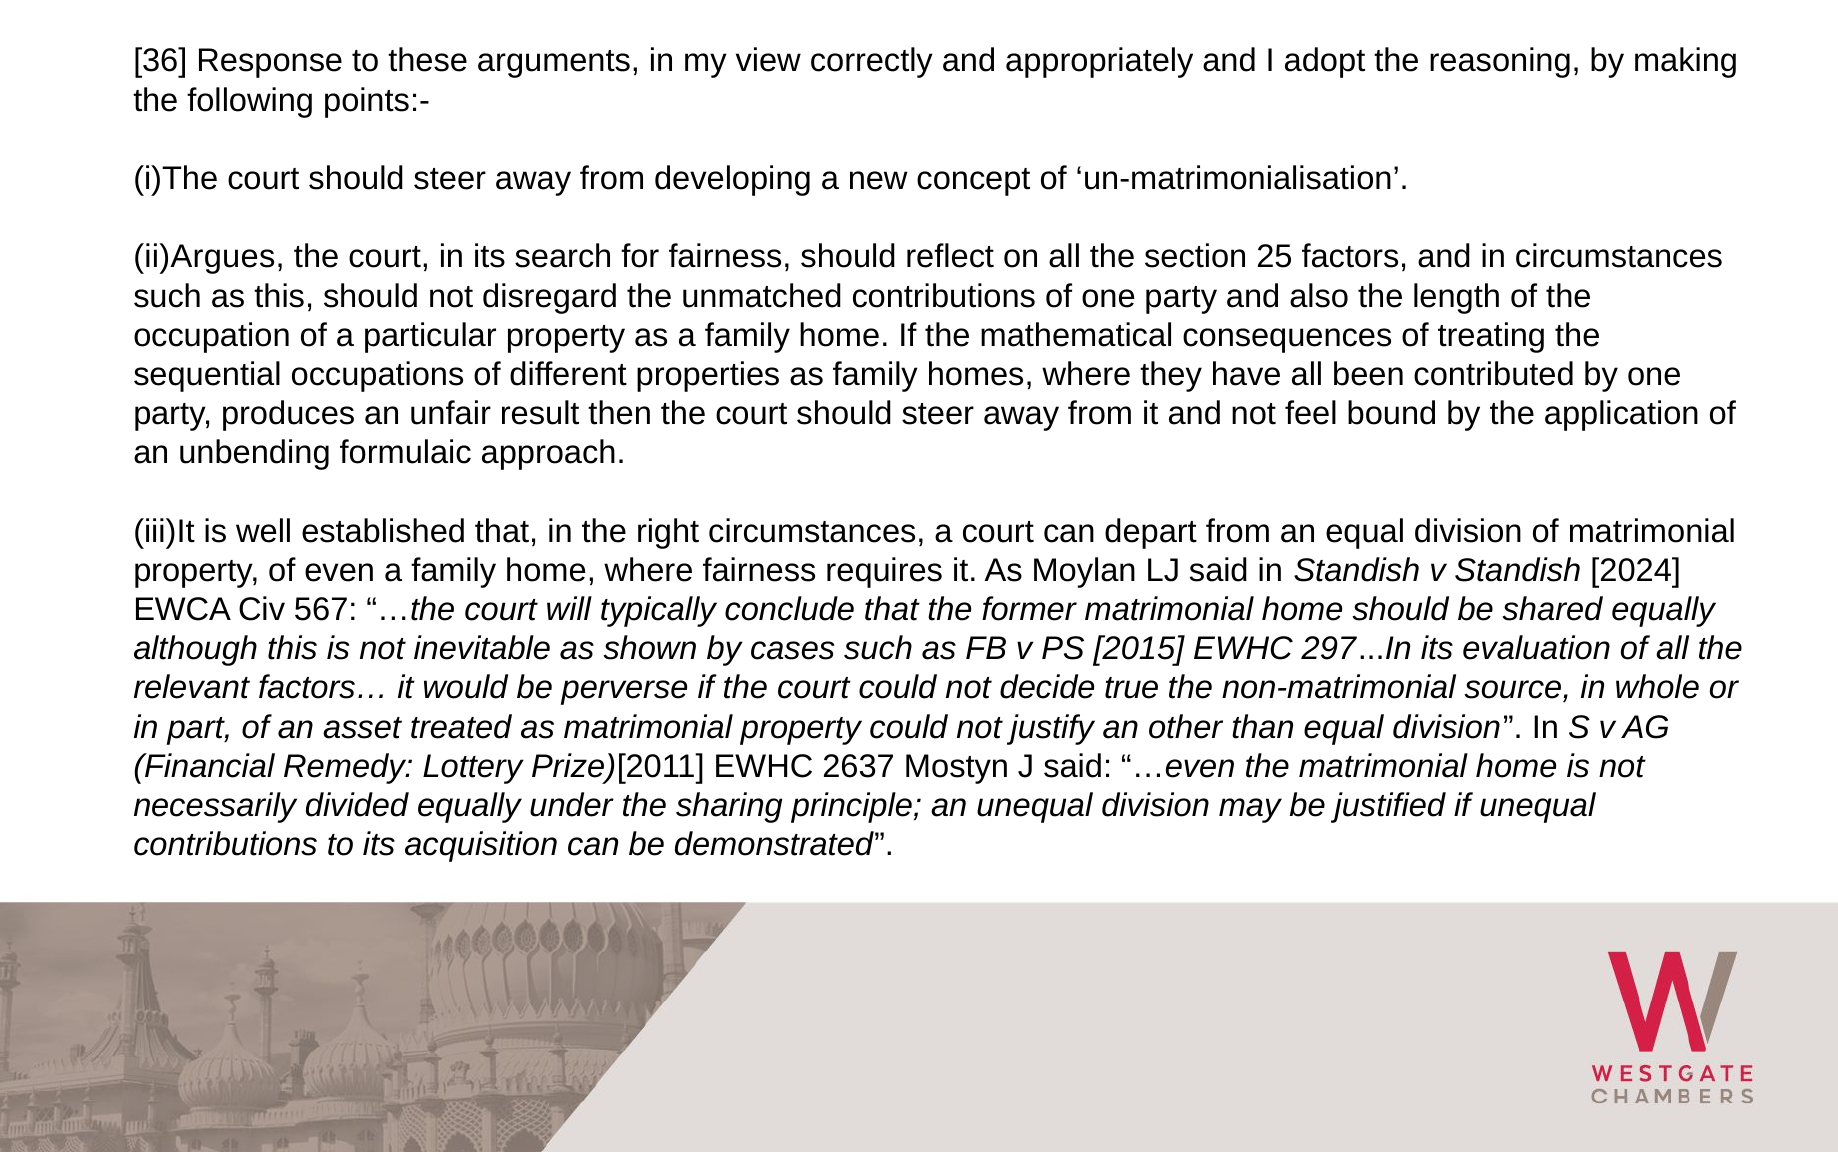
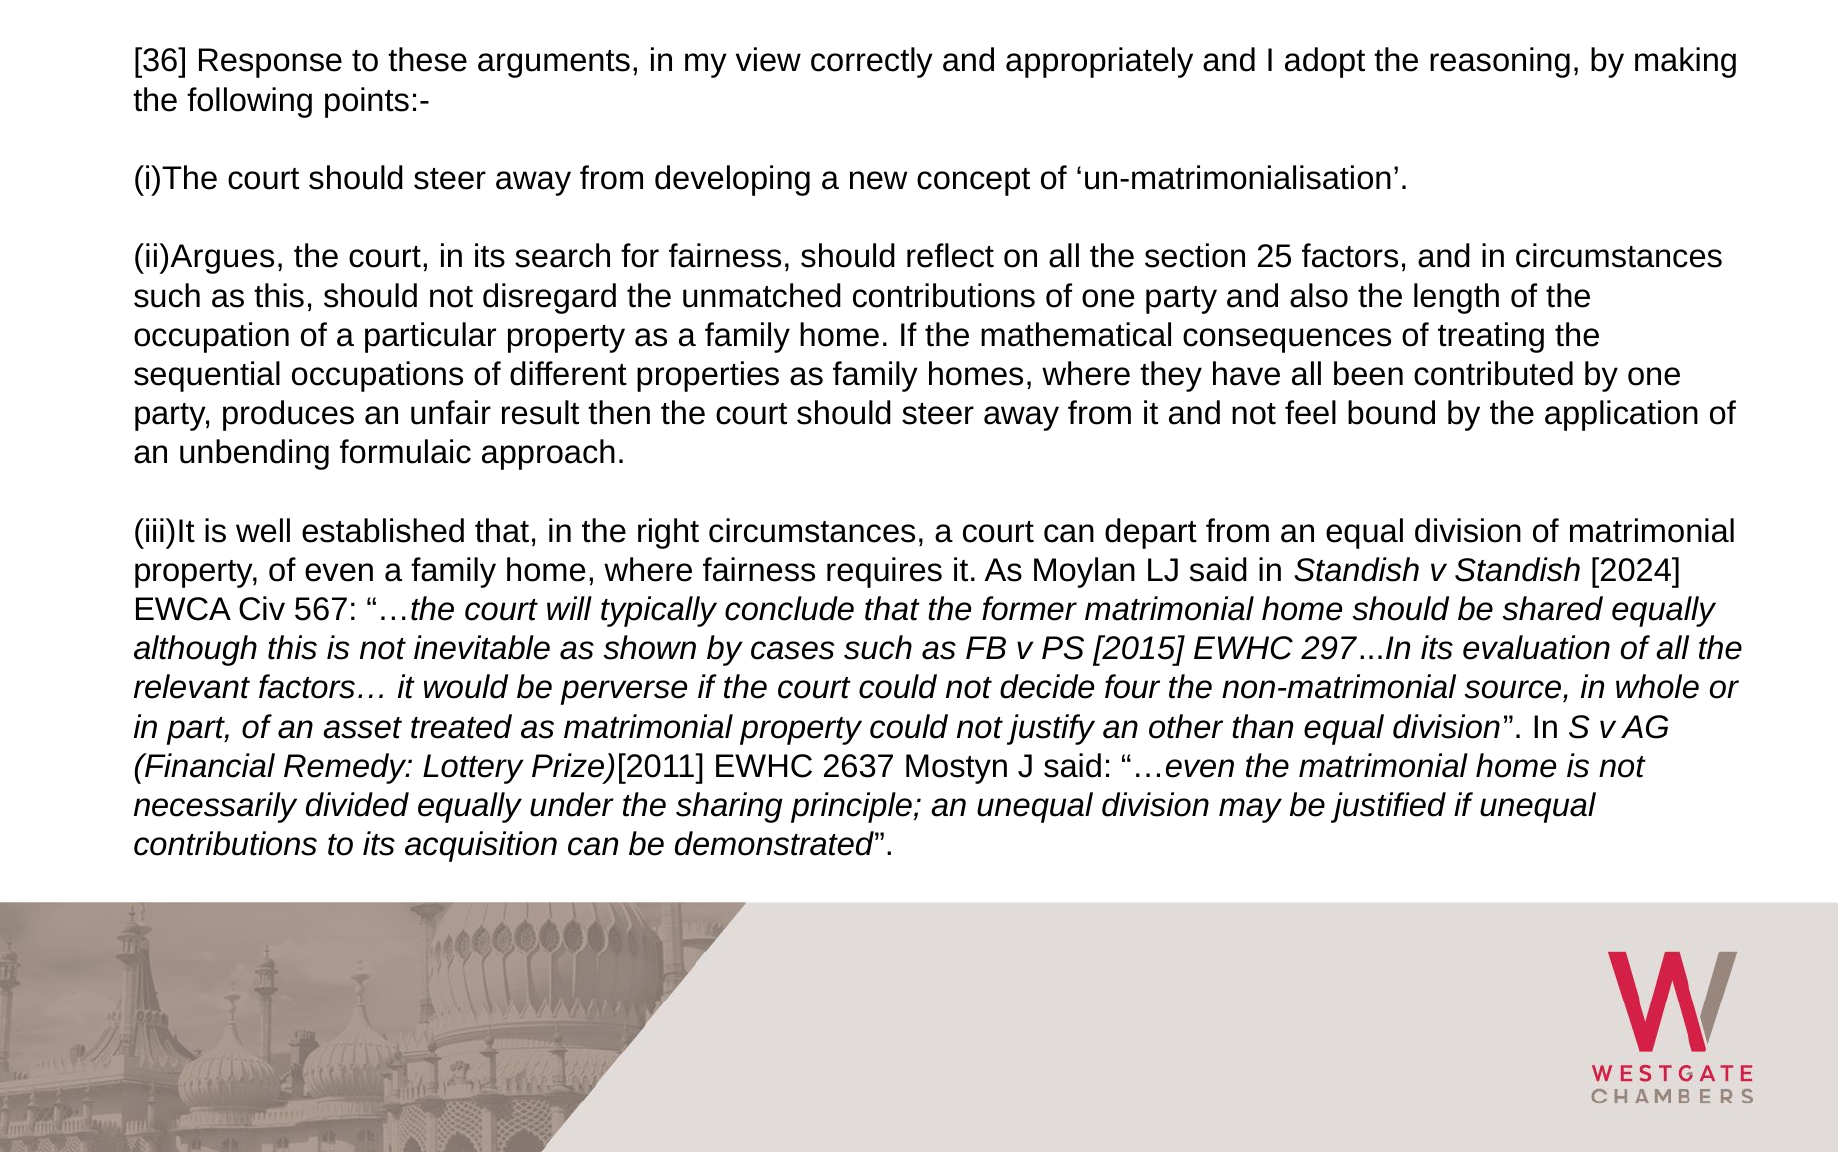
true: true -> four
